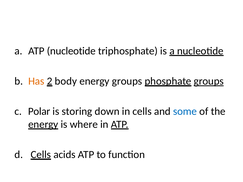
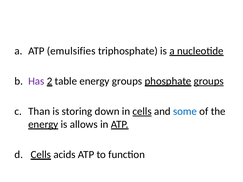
ATP nucleotide: nucleotide -> emulsifies
Has colour: orange -> purple
body: body -> table
Polar: Polar -> Than
cells at (142, 112) underline: none -> present
where: where -> allows
